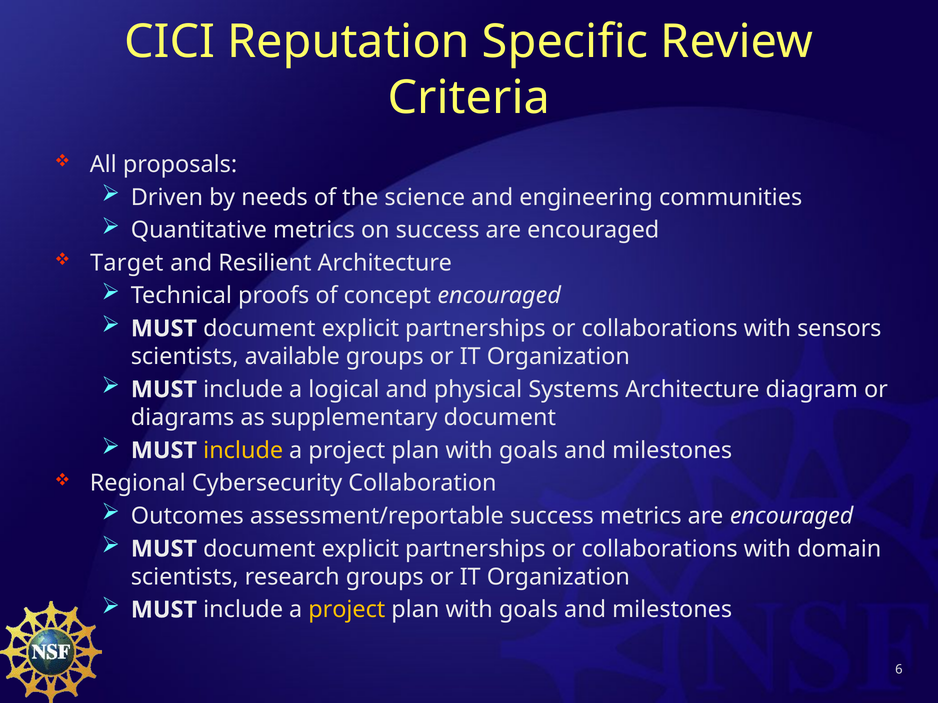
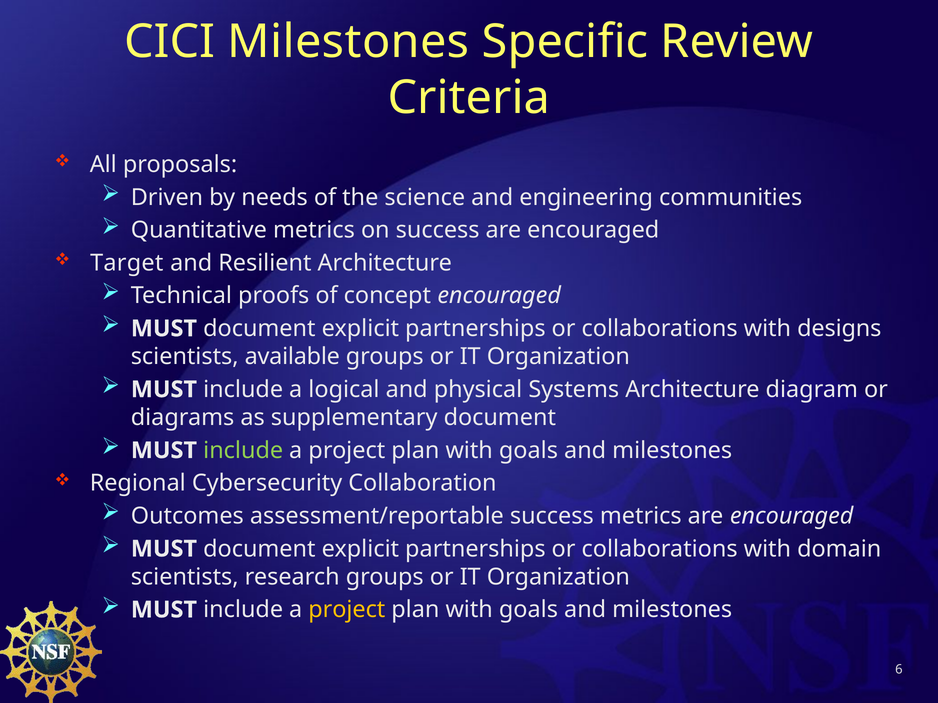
CICI Reputation: Reputation -> Milestones
sensors: sensors -> designs
include at (243, 451) colour: yellow -> light green
